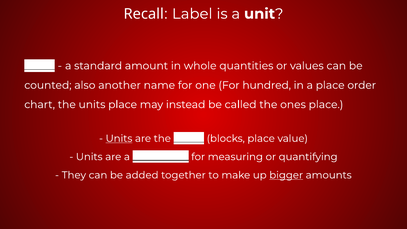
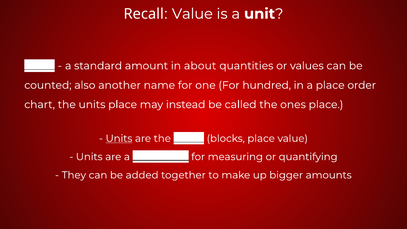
Label at (192, 14): Label -> Value
whole: whole -> about
bigger underline: present -> none
